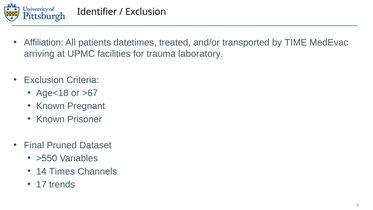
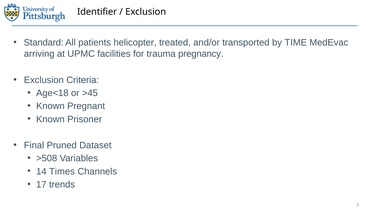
Affiliation: Affiliation -> Standard
datetimes: datetimes -> helicopter
laboratory: laboratory -> pregnancy
>67: >67 -> >45
>550: >550 -> >508
